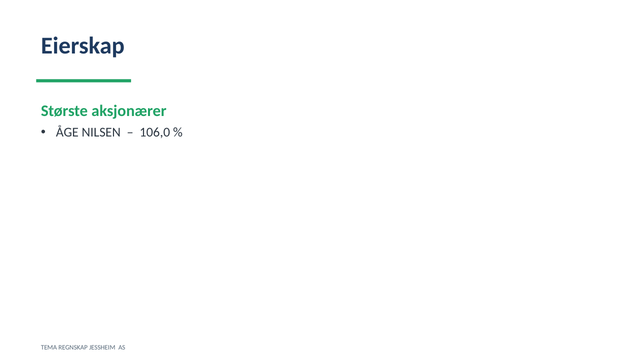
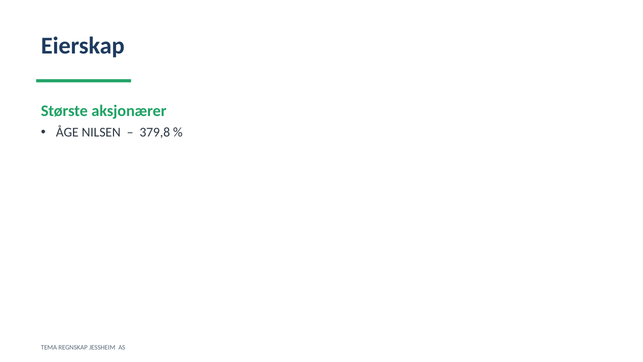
106,0: 106,0 -> 379,8
